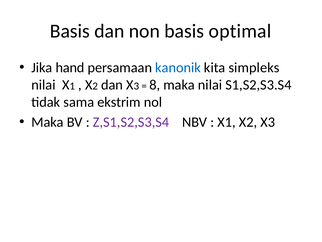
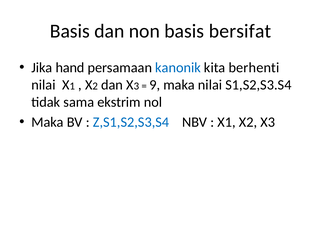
optimal: optimal -> bersifat
simpleks: simpleks -> berhenti
8: 8 -> 9
Z,S1,S2,S3,S4 colour: purple -> blue
